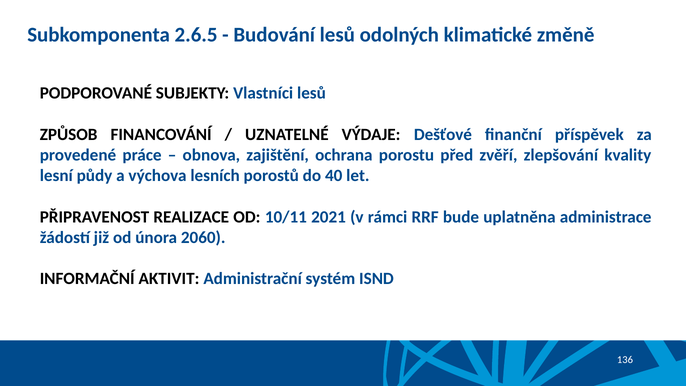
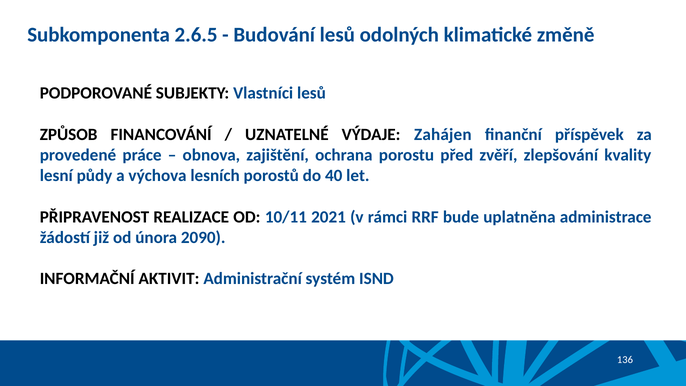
Dešťové: Dešťové -> Zahájen
2060: 2060 -> 2090
